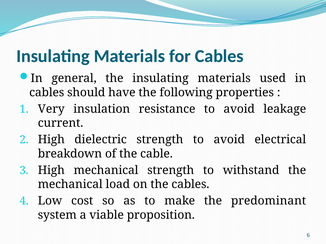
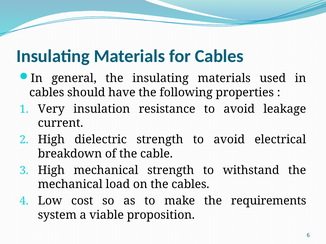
predominant: predominant -> requirements
